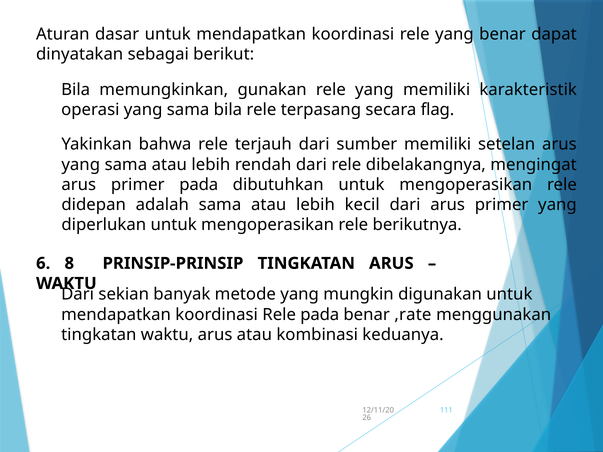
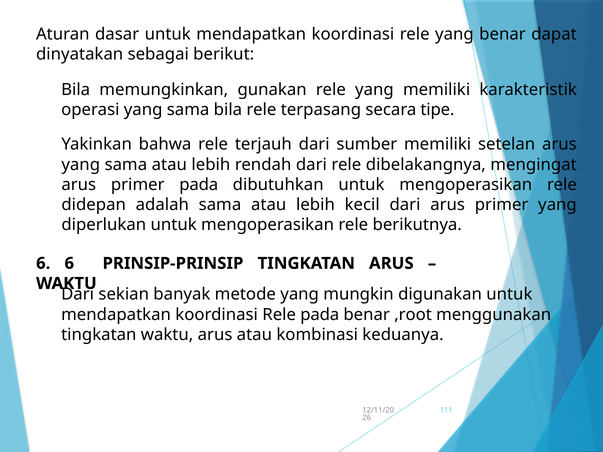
flag: flag -> tipe
6 8: 8 -> 6
,rate: ,rate -> ,root
